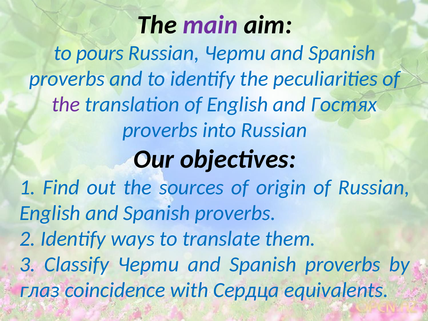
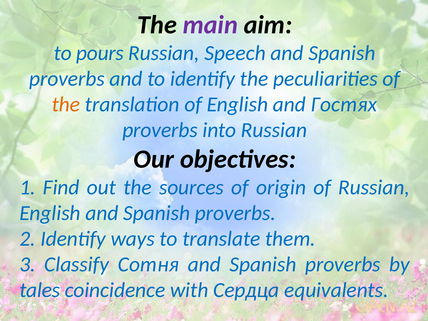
Russian Черти: Черти -> Speech
the at (66, 105) colour: purple -> orange
Classify Черти: Черти -> Сотня
глаз: глаз -> tales
